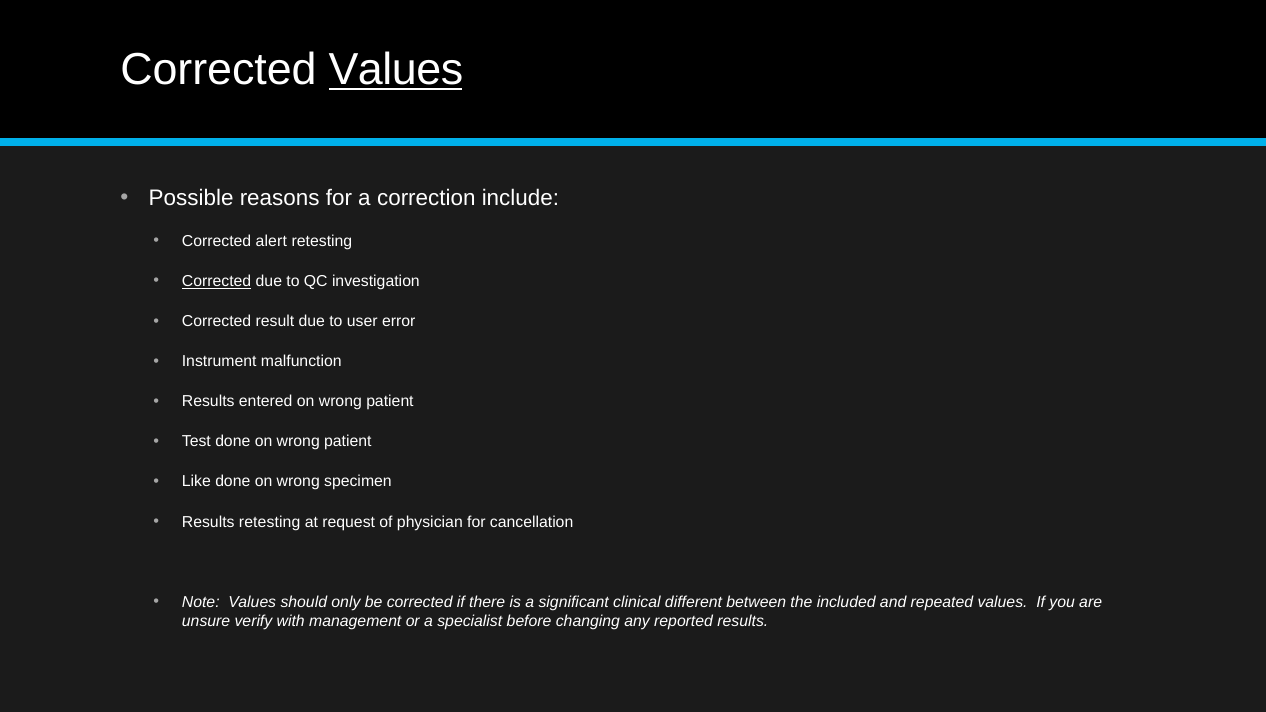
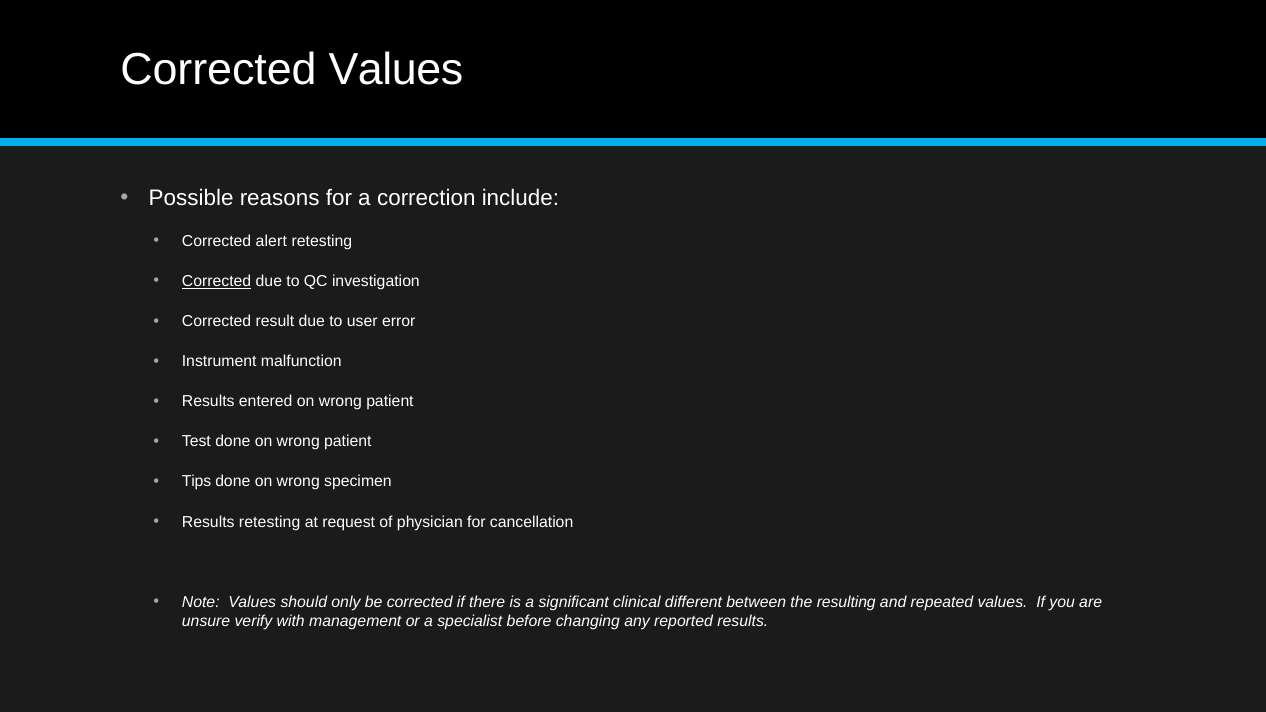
Values at (396, 70) underline: present -> none
Like: Like -> Tips
included: included -> resulting
